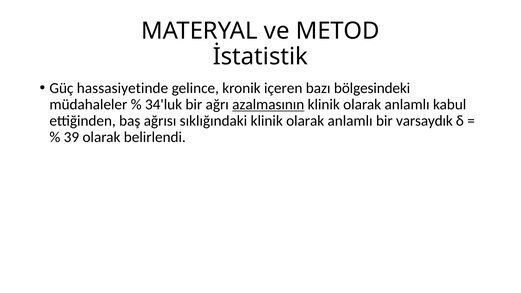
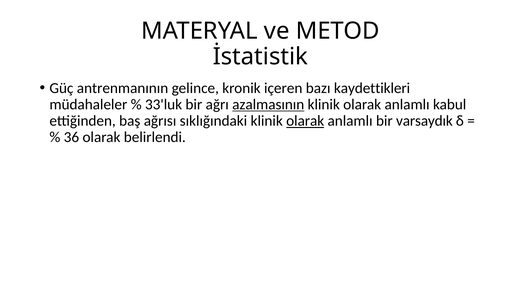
hassasiyetinde: hassasiyetinde -> antrenmanının
bölgesindeki: bölgesindeki -> kaydettikleri
34'luk: 34'luk -> 33'luk
olarak at (305, 121) underline: none -> present
39: 39 -> 36
